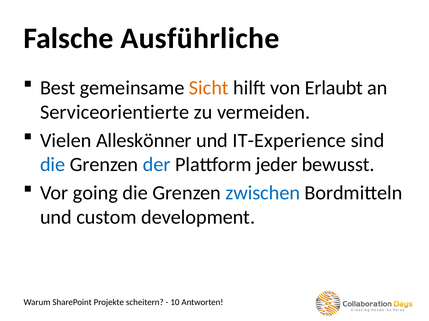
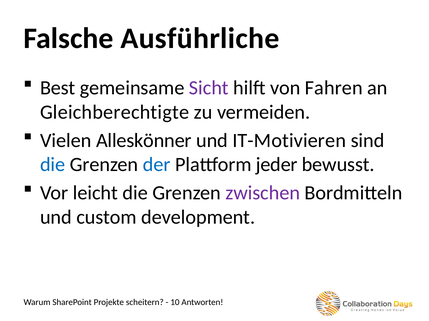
Sicht colour: orange -> purple
Erlaubt: Erlaubt -> Fahren
Serviceorientierte: Serviceorientierte -> Gleichberechtigte
IT-Experience: IT-Experience -> IT-Motivieren
going: going -> leicht
zwischen colour: blue -> purple
